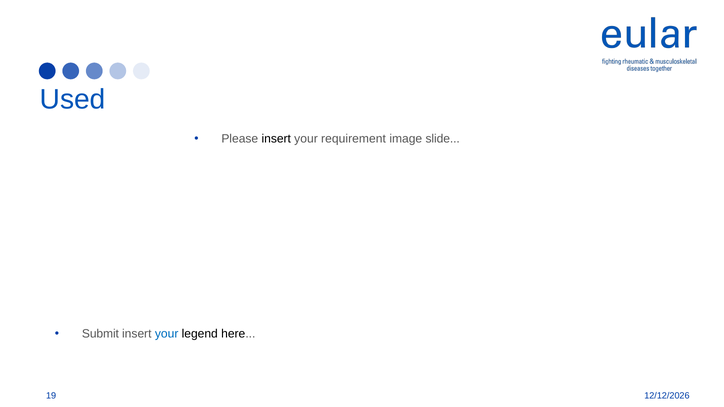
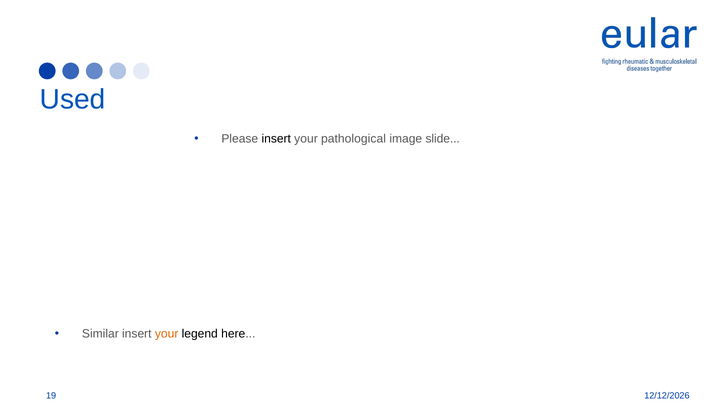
requirement: requirement -> pathological
Submit: Submit -> Similar
your at (167, 334) colour: blue -> orange
